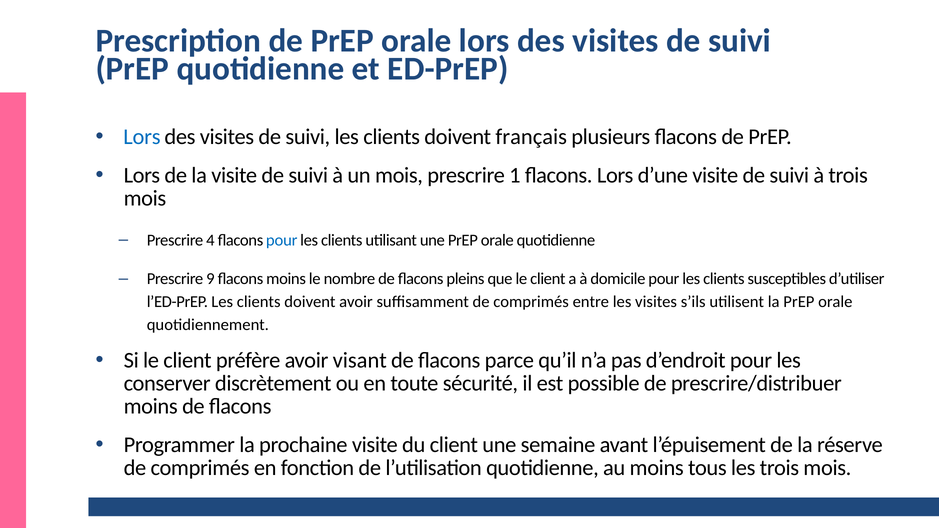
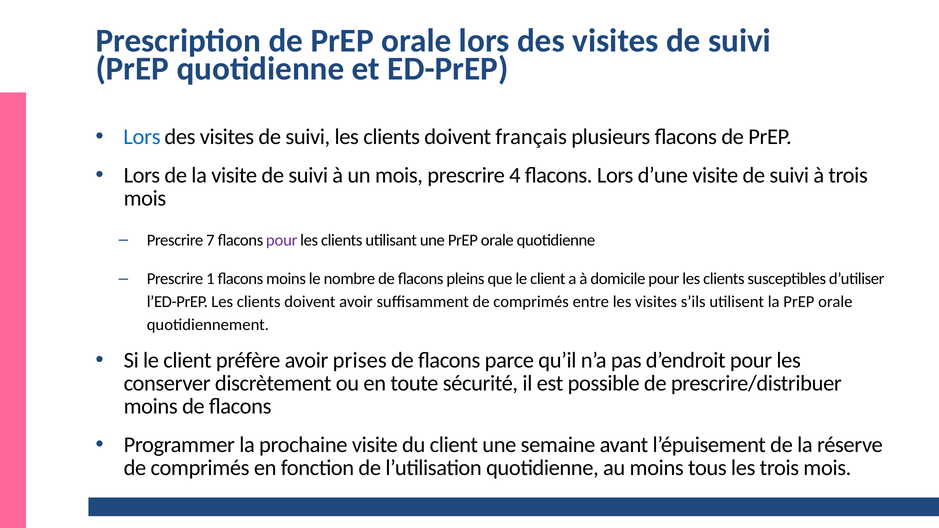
1: 1 -> 4
4: 4 -> 7
pour at (282, 240) colour: blue -> purple
9: 9 -> 1
visant: visant -> prises
